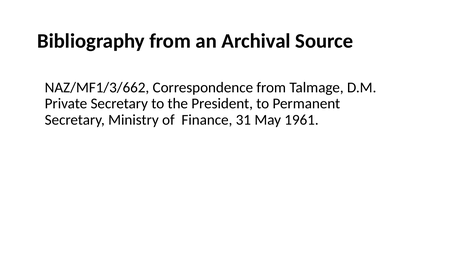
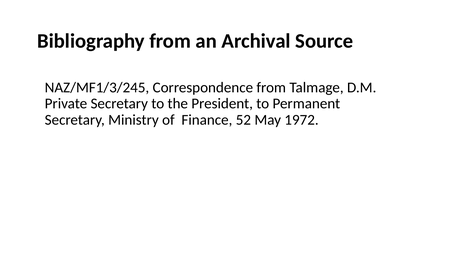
NAZ/MF1/3/662: NAZ/MF1/3/662 -> NAZ/MF1/3/245
31: 31 -> 52
1961: 1961 -> 1972
